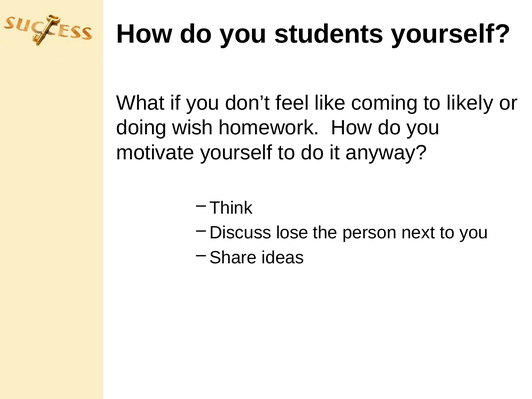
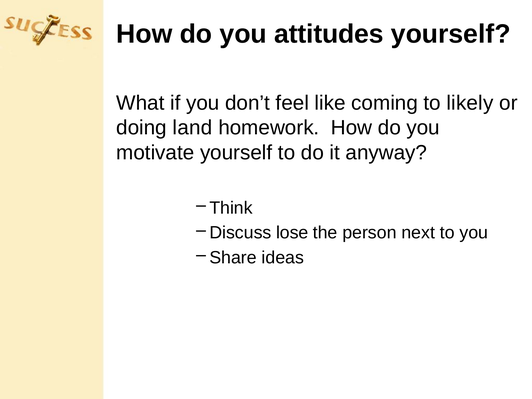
students: students -> attitudes
wish: wish -> land
